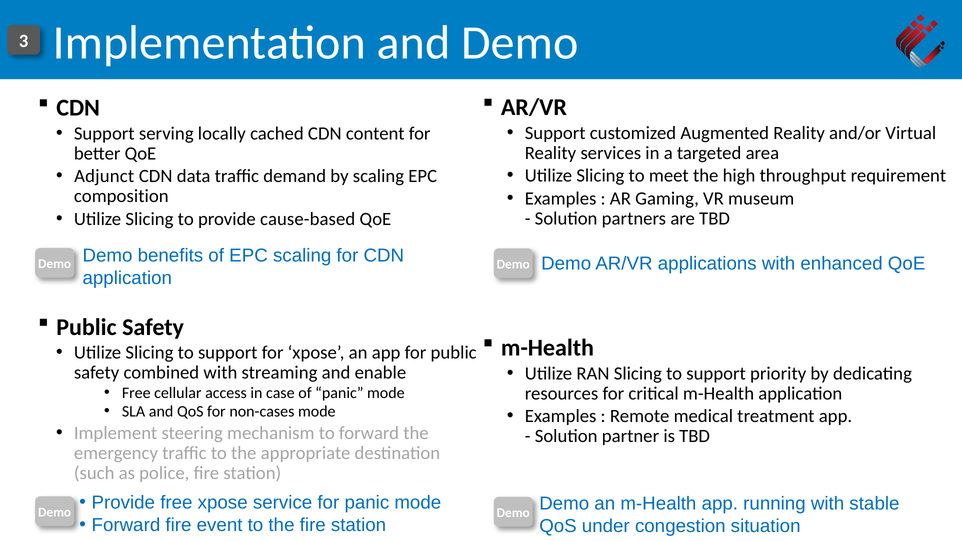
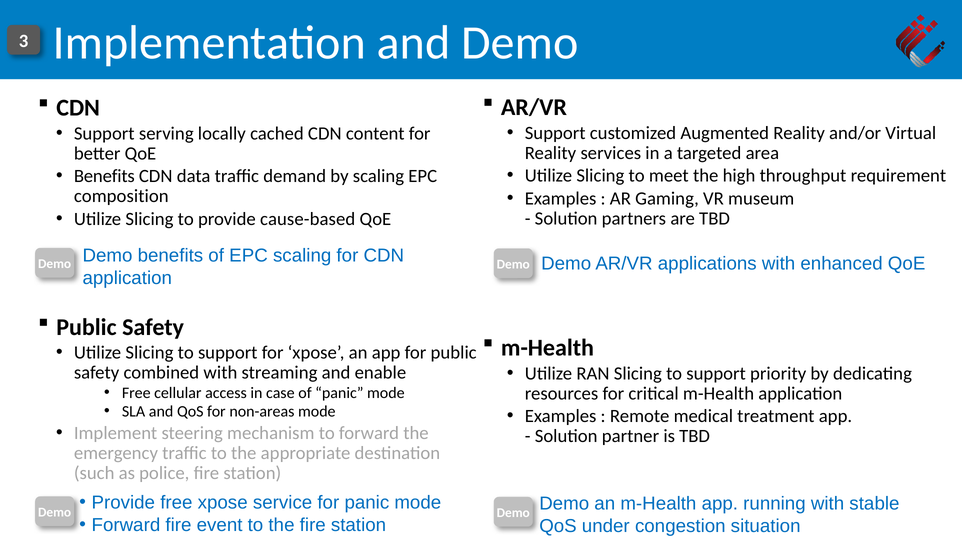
Adjunct at (104, 176): Adjunct -> Benefits
non-cases: non-cases -> non-areas
